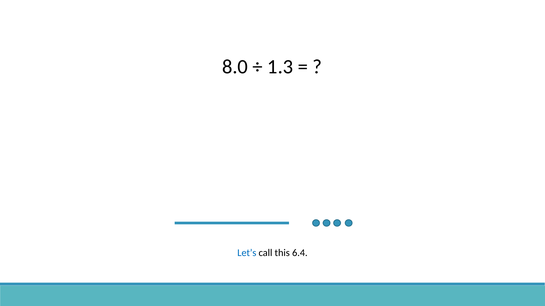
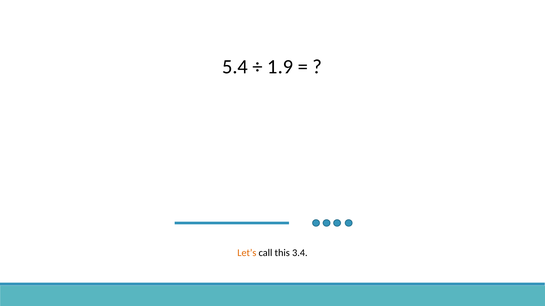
8.0: 8.0 -> 5.4
1.3: 1.3 -> 1.9
Let’s colour: blue -> orange
6.4: 6.4 -> 3.4
